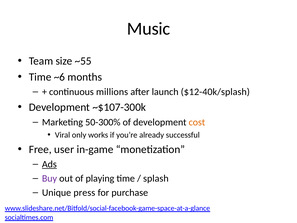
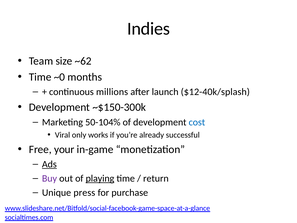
Music: Music -> Indies
~55: ~55 -> ~62
~6: ~6 -> ~0
~$107-300k: ~$107-300k -> ~$150-300k
50-300%: 50-300% -> 50-104%
cost colour: orange -> blue
user: user -> your
playing underline: none -> present
splash: splash -> return
